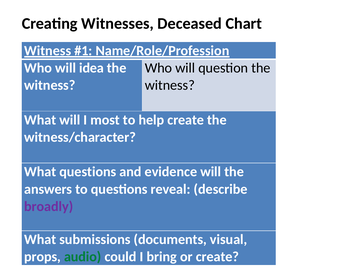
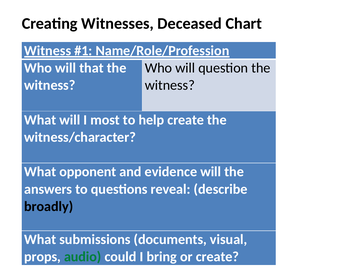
idea: idea -> that
What questions: questions -> opponent
broadly colour: purple -> black
